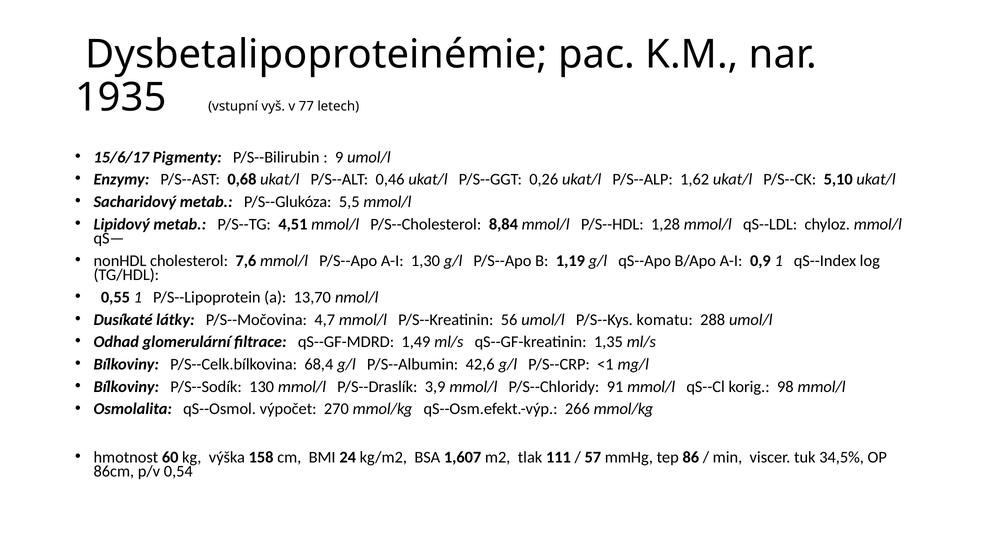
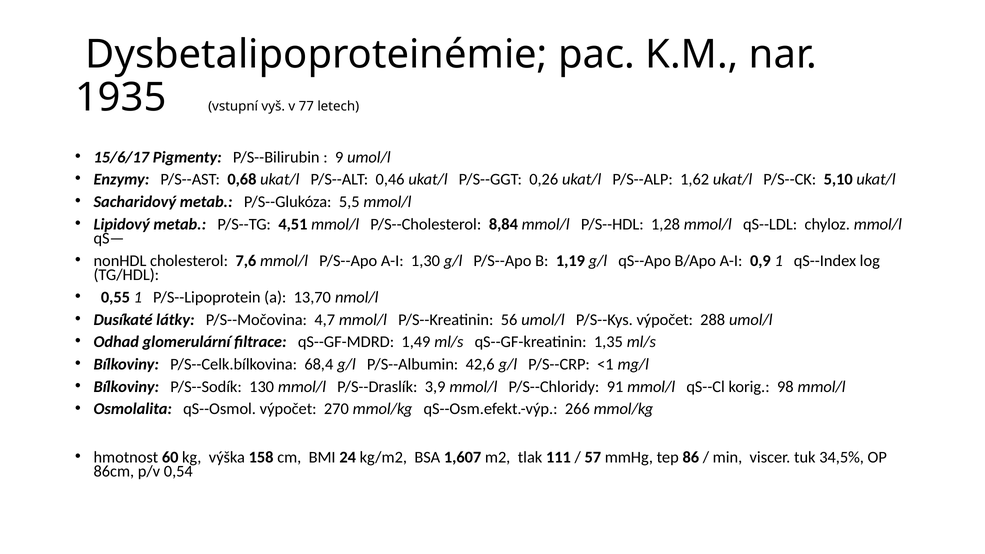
P/S--Kys komatu: komatu -> výpočet
